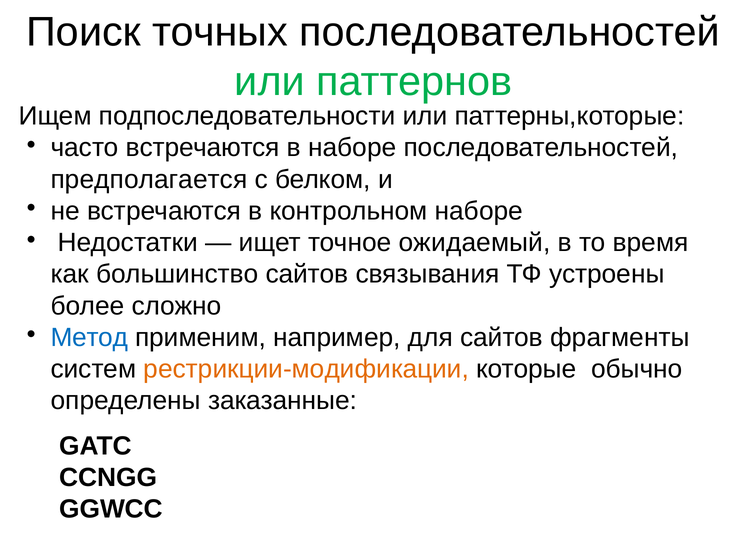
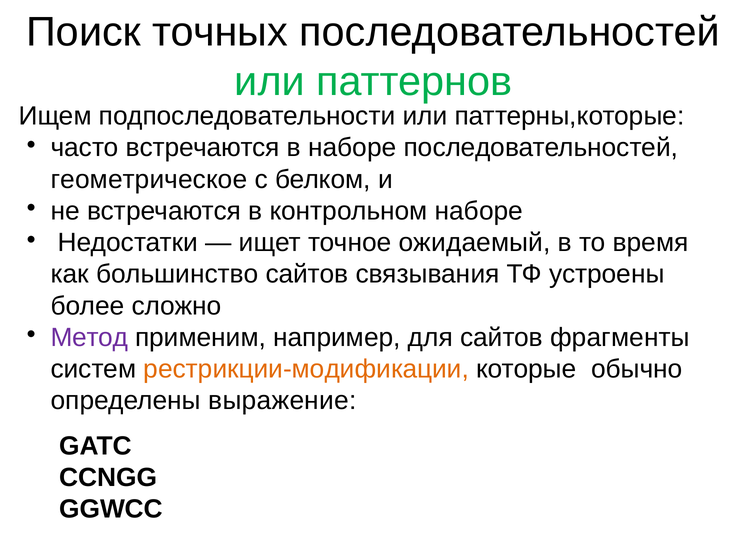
предполагается: предполагается -> геометрическое
Метод colour: blue -> purple
заказанные: заказанные -> выражение
